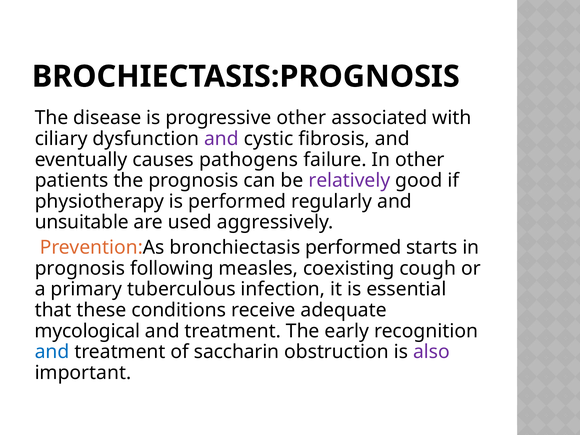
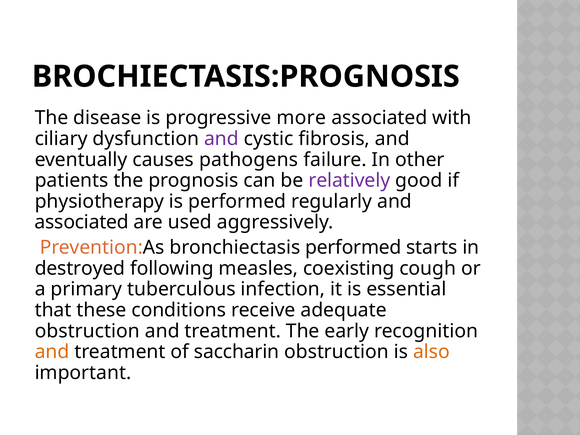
progressive other: other -> more
unsuitable at (82, 222): unsuitable -> associated
prognosis at (80, 268): prognosis -> destroyed
mycological at (87, 331): mycological -> obstruction
and at (52, 352) colour: blue -> orange
also colour: purple -> orange
